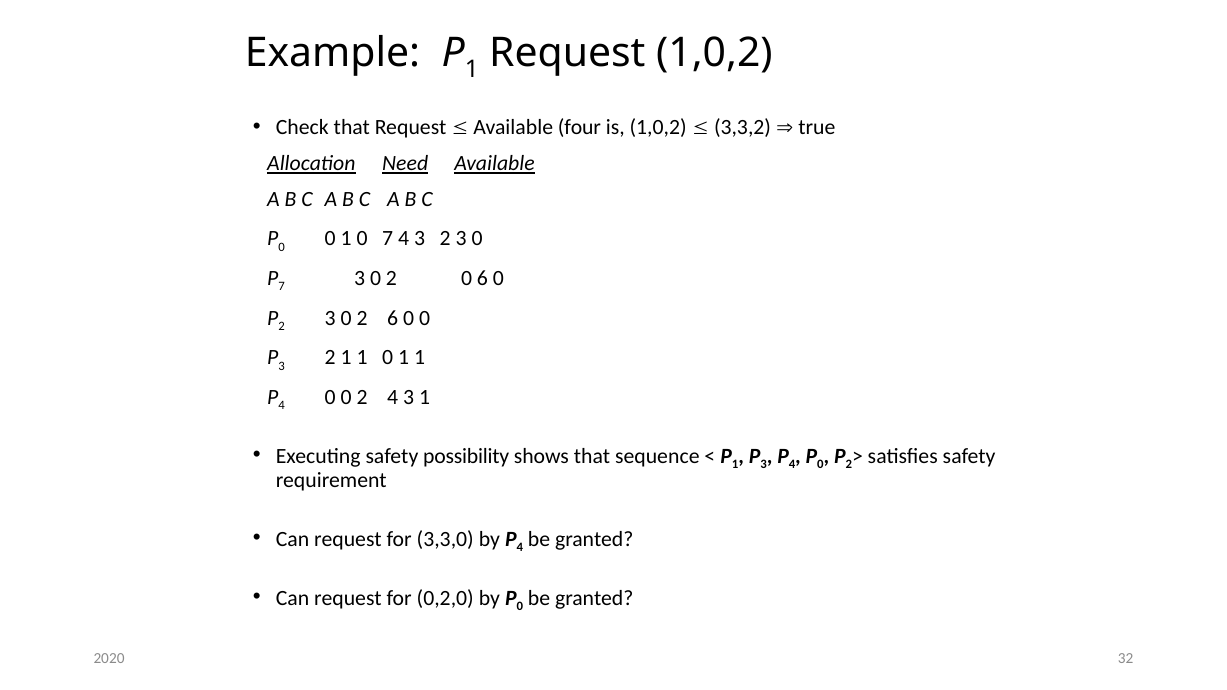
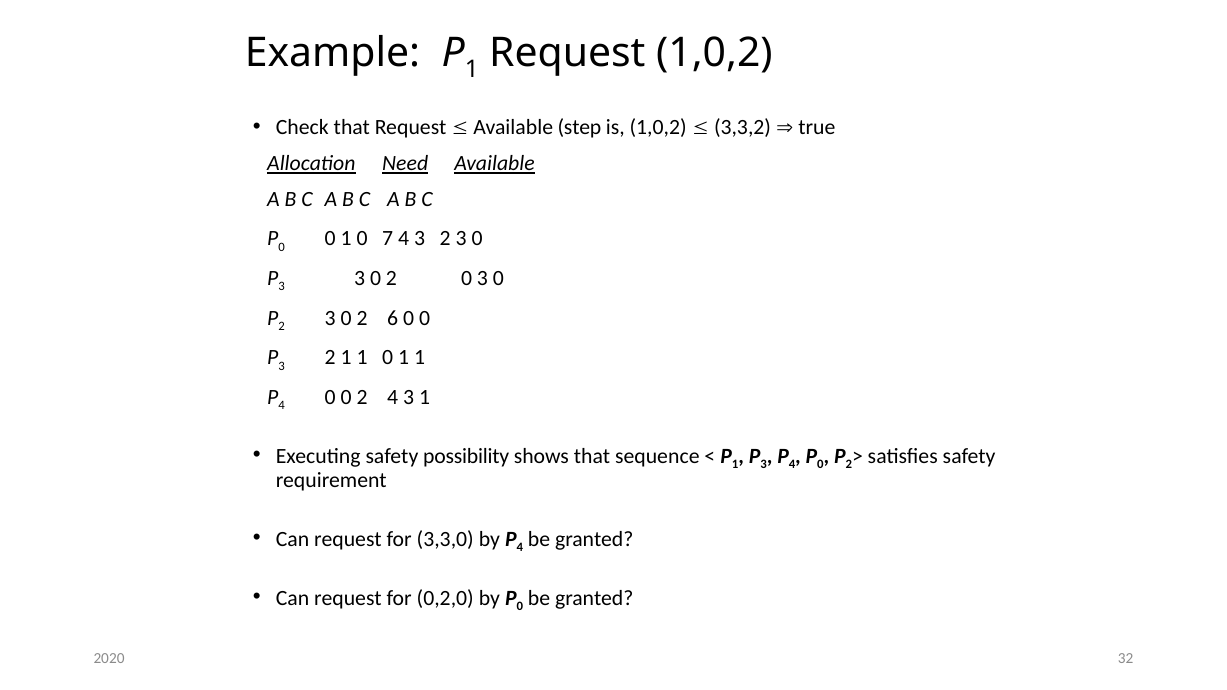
four: four -> step
7 at (282, 287): 7 -> 3
0 6: 6 -> 3
